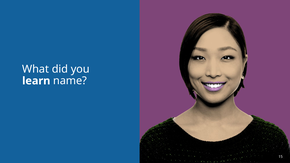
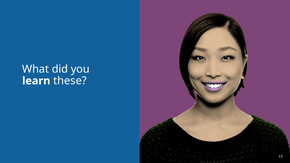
name: name -> these
